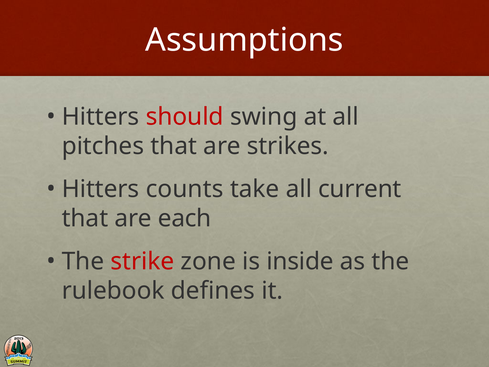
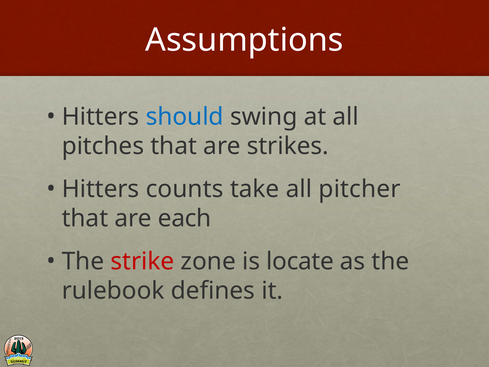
should colour: red -> blue
current: current -> pitcher
inside: inside -> locate
